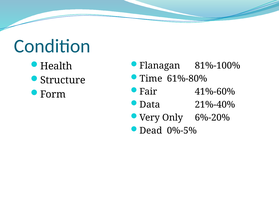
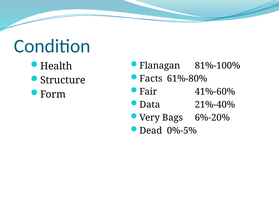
Time: Time -> Facts
Only: Only -> Bags
